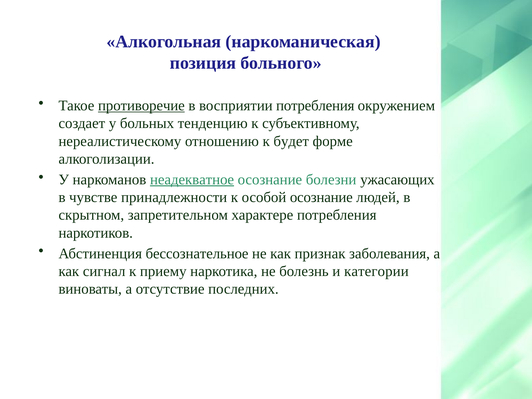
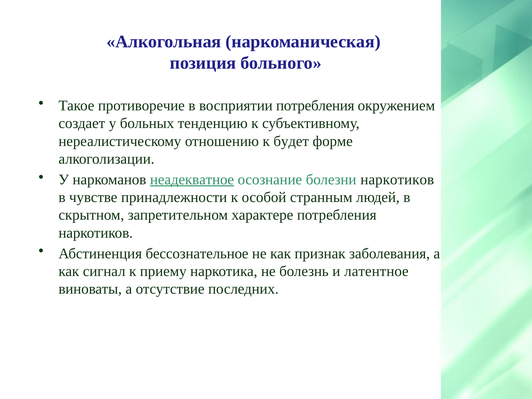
противоречие underline: present -> none
болезни ужасающих: ужасающих -> наркотиков
особой осознание: осознание -> странным
категории: категории -> латентное
